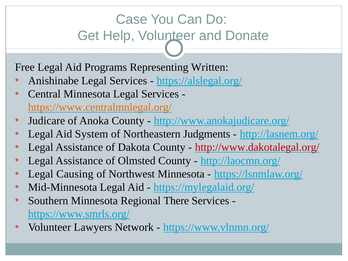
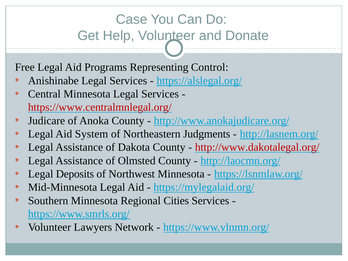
Written: Written -> Control
https://www.centralmnlegal.org/ colour: orange -> red
Causing: Causing -> Deposits
There: There -> Cities
